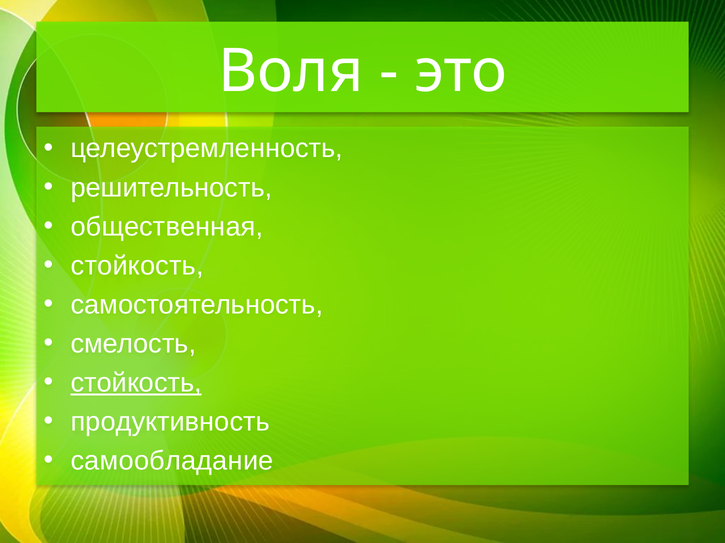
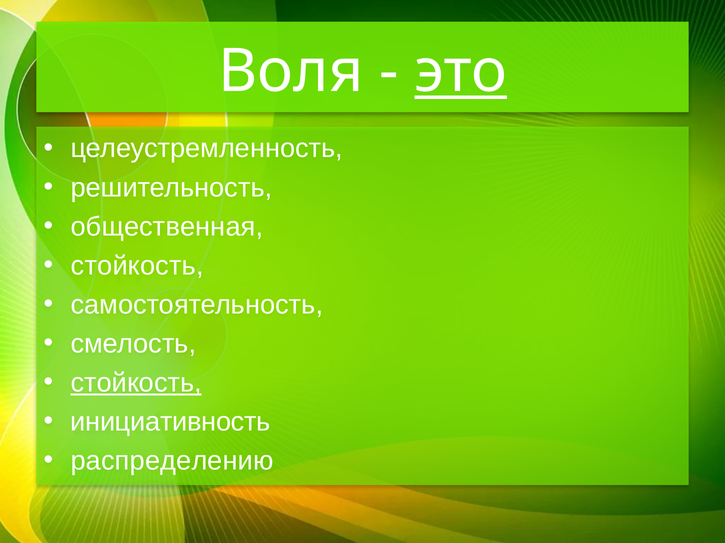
это underline: none -> present
продуктивность: продуктивность -> инициативность
самообладание: самообладание -> распределению
